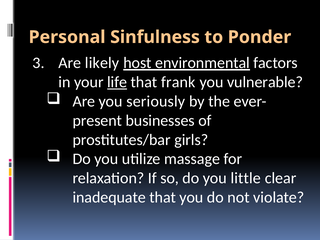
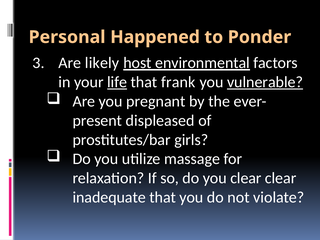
Sinfulness: Sinfulness -> Happened
vulnerable underline: none -> present
seriously: seriously -> pregnant
businesses: businesses -> displeased
you little: little -> clear
